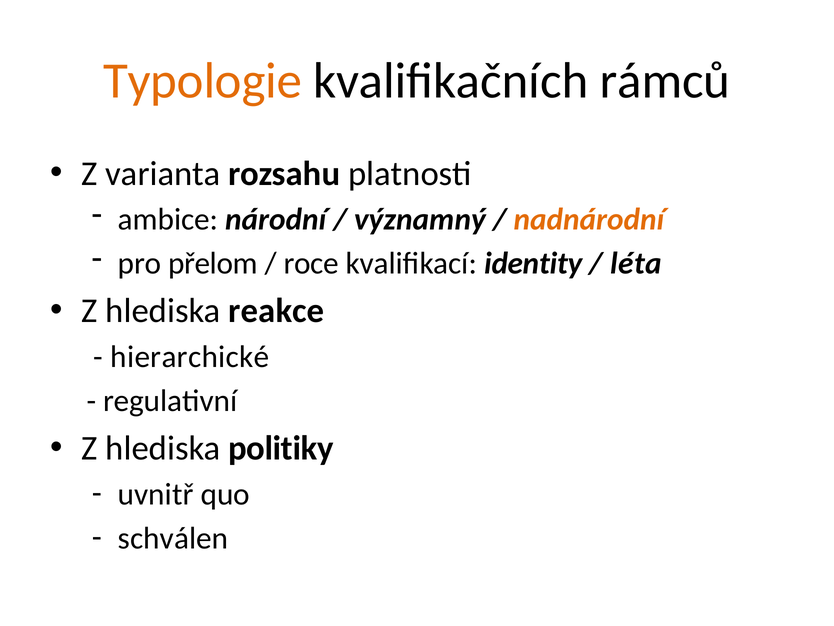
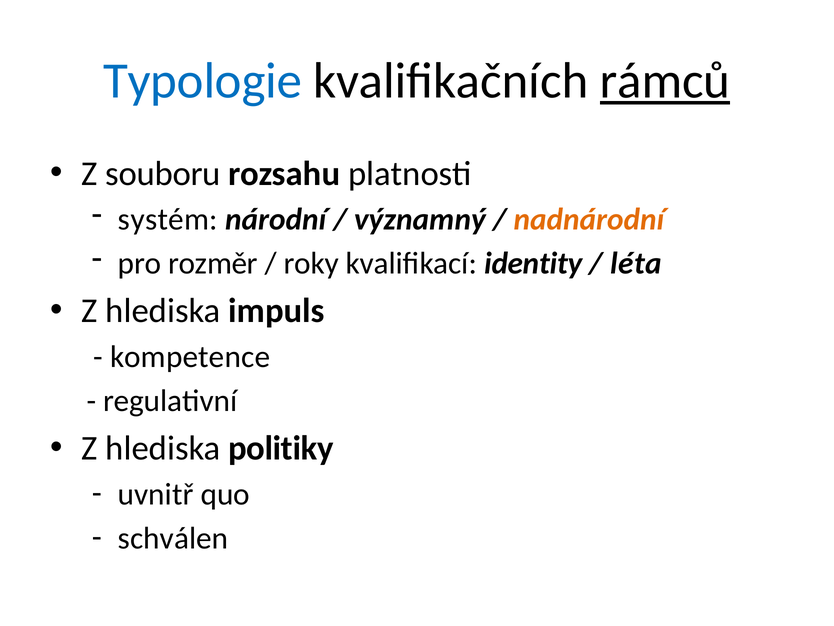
Typologie colour: orange -> blue
rámců underline: none -> present
varianta: varianta -> souboru
ambice: ambice -> systém
přelom: přelom -> rozměr
roce: roce -> roky
reakce: reakce -> impuls
hierarchické: hierarchické -> kompetence
